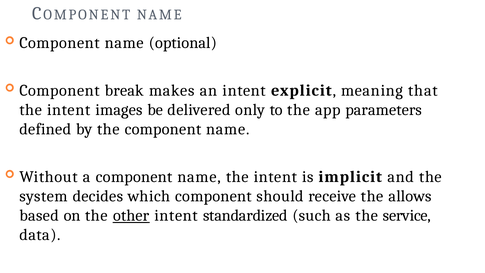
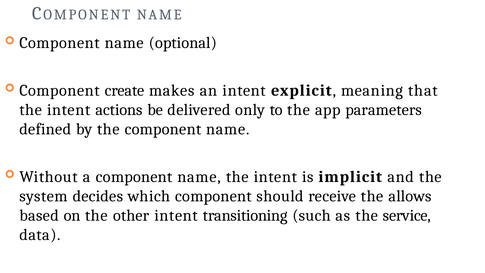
break: break -> create
images: images -> actions
other underline: present -> none
standardized: standardized -> transitioning
